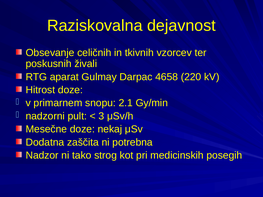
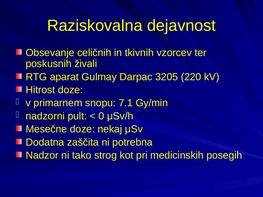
4658: 4658 -> 3205
2.1: 2.1 -> 7.1
3: 3 -> 0
